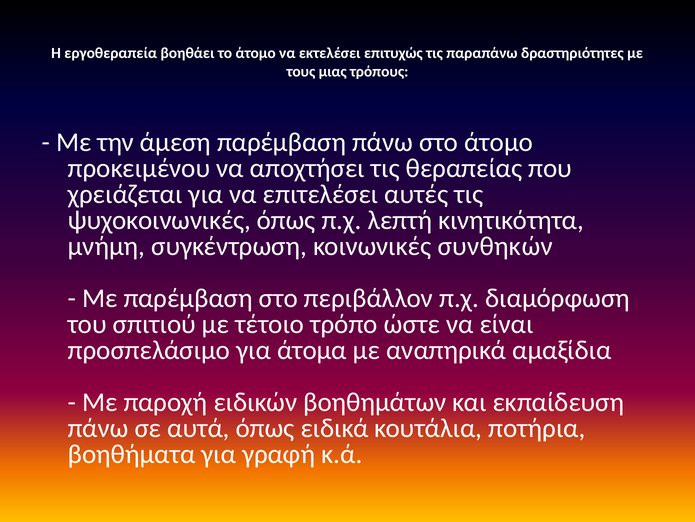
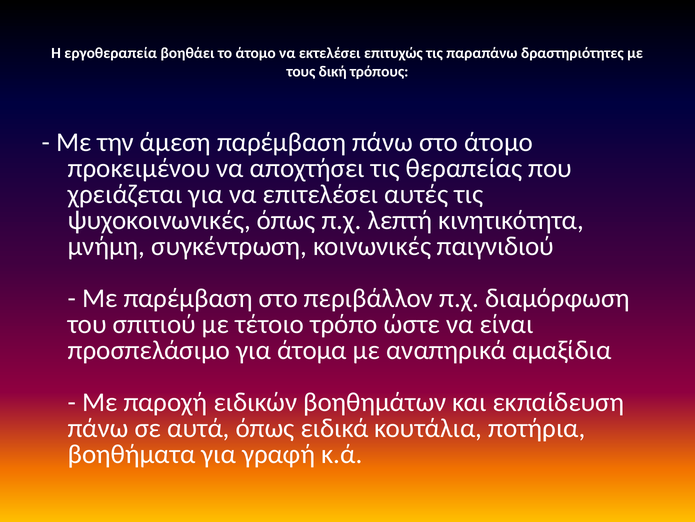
μιας: μιας -> δική
συνθηκών: συνθηκών -> παιγνιδιού
